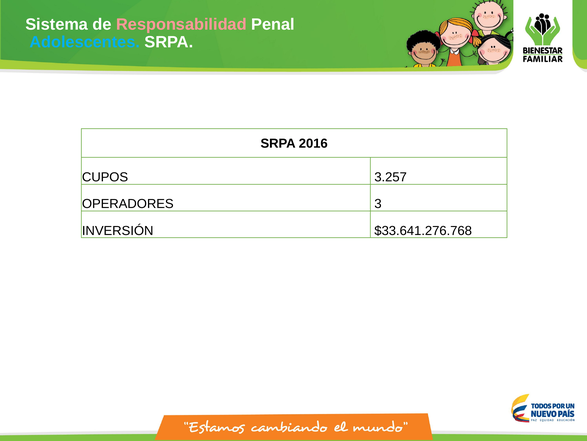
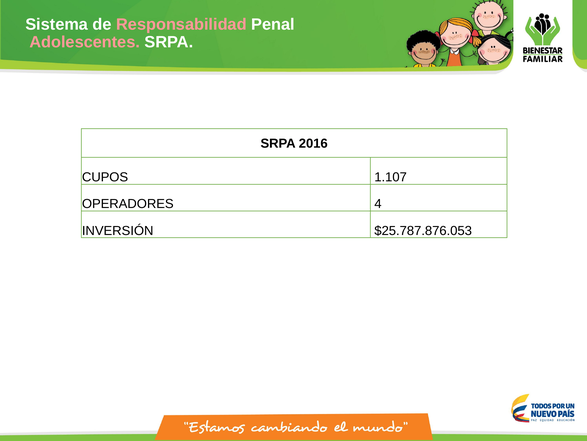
Adolescentes colour: light blue -> pink
3.257: 3.257 -> 1.107
3: 3 -> 4
$33.641.276.768: $33.641.276.768 -> $25.787.876.053
